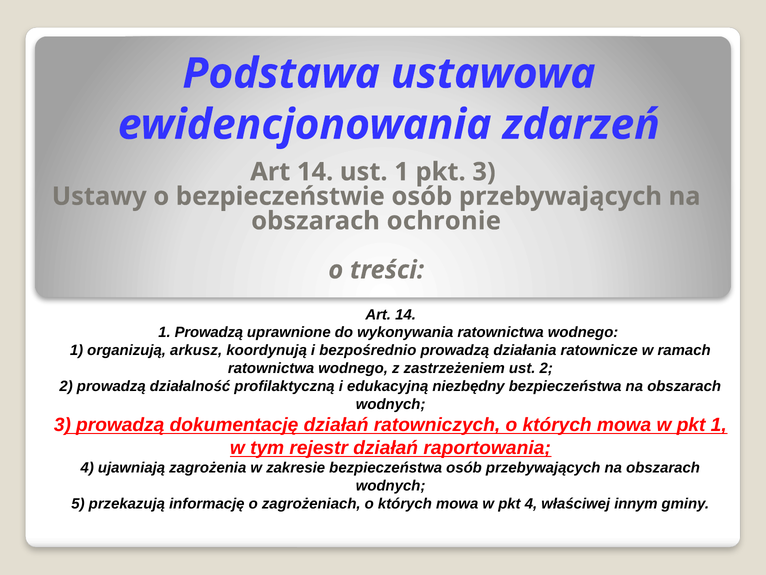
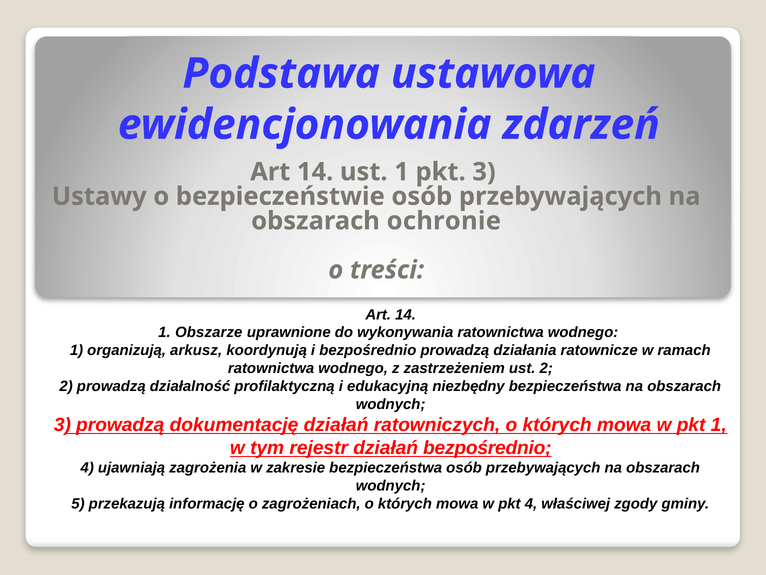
1 Prowadzą: Prowadzą -> Obszarze
działań raportowania: raportowania -> bezpośrednio
innym: innym -> zgody
